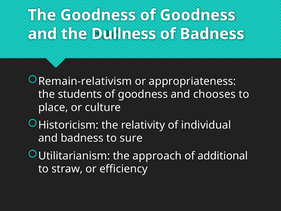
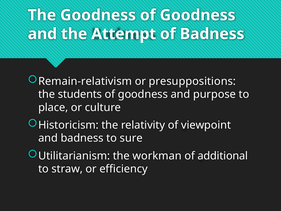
Dullness: Dullness -> Attempt
appropriateness: appropriateness -> presuppositions
chooses: chooses -> purpose
individual: individual -> viewpoint
approach: approach -> workman
